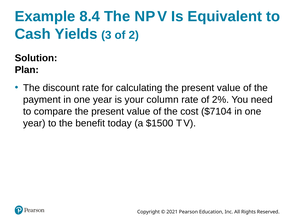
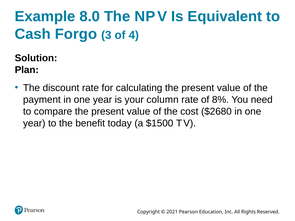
8.4: 8.4 -> 8.0
Yields: Yields -> Forgo
2: 2 -> 4
2%: 2% -> 8%
$7104: $7104 -> $2680
